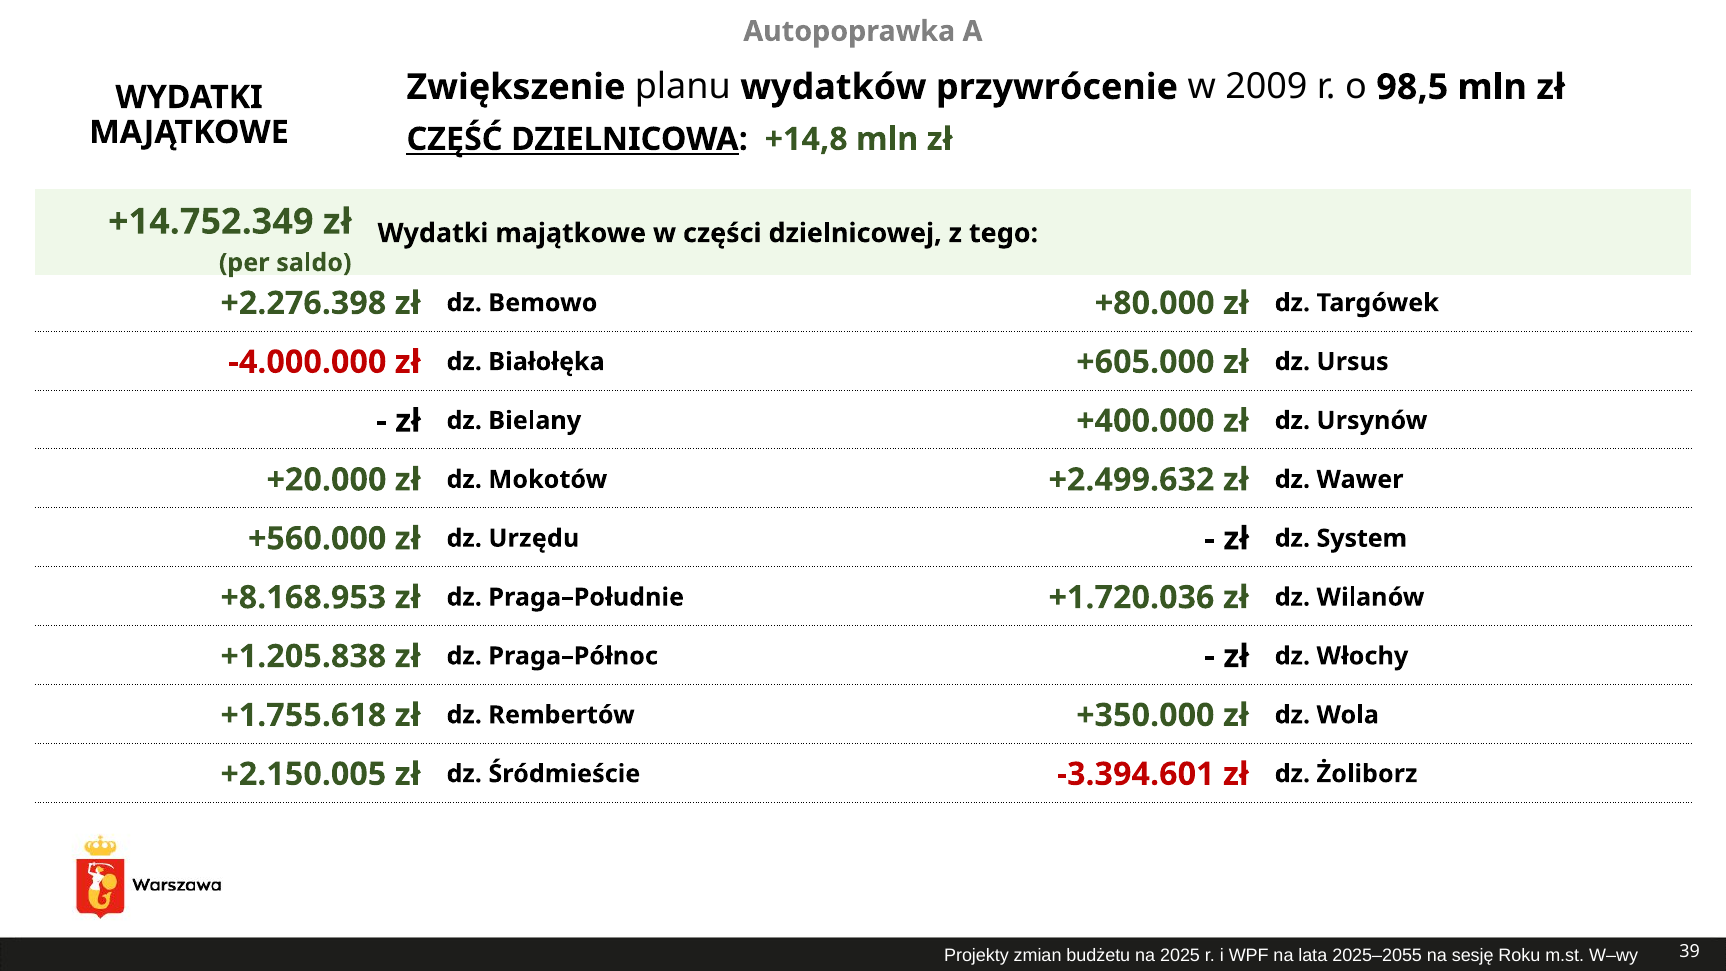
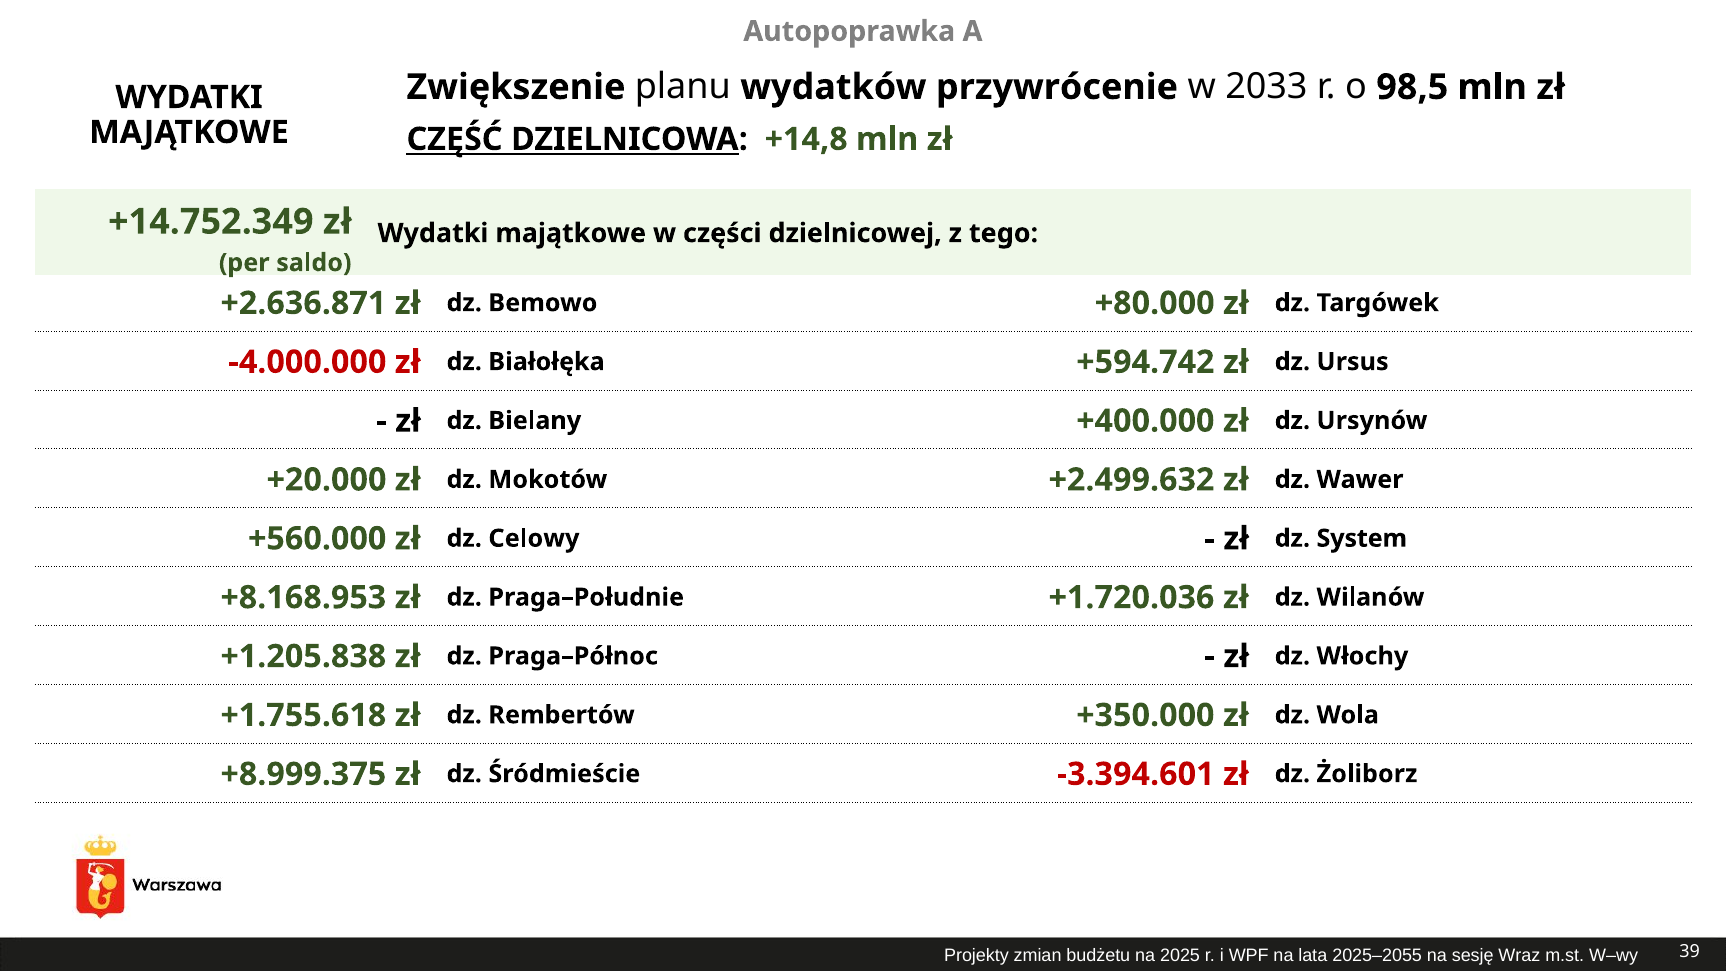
2009: 2009 -> 2033
+2.276.398: +2.276.398 -> +2.636.871
+605.000: +605.000 -> +594.742
Urzędu: Urzędu -> Celowy
+2.150.005: +2.150.005 -> +8.999.375
Roku: Roku -> Wraz
